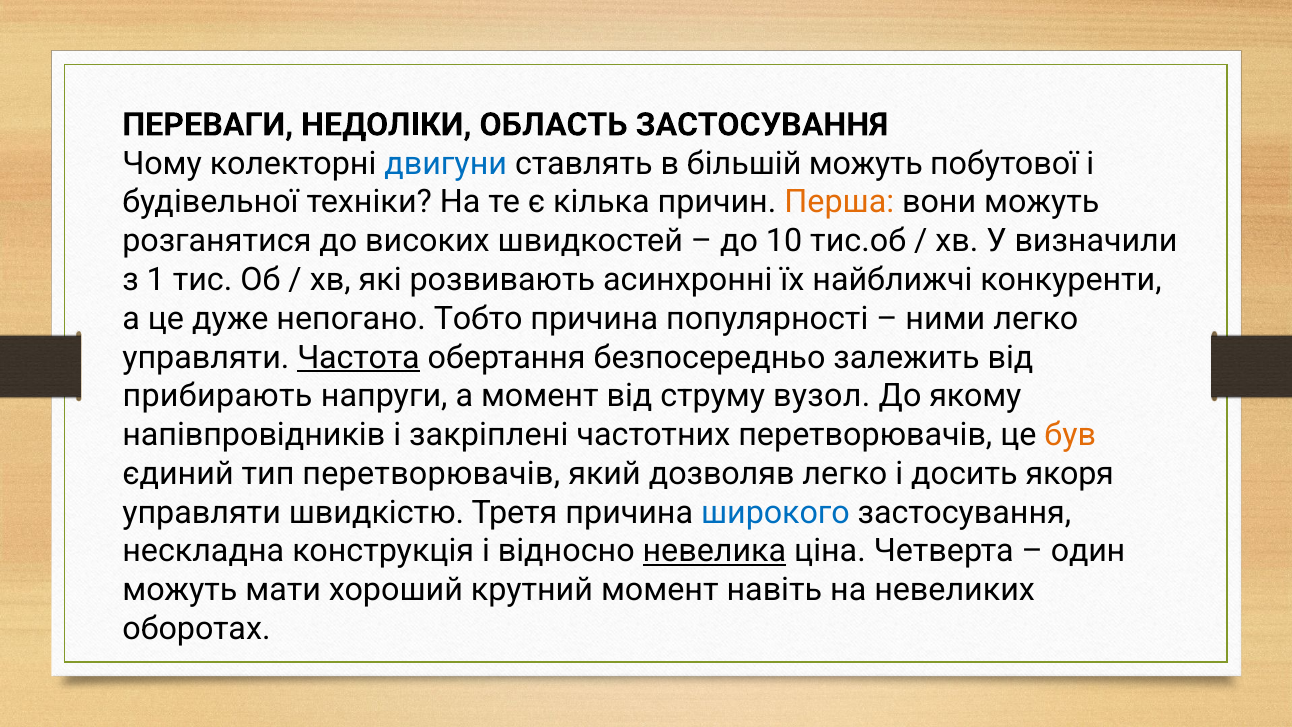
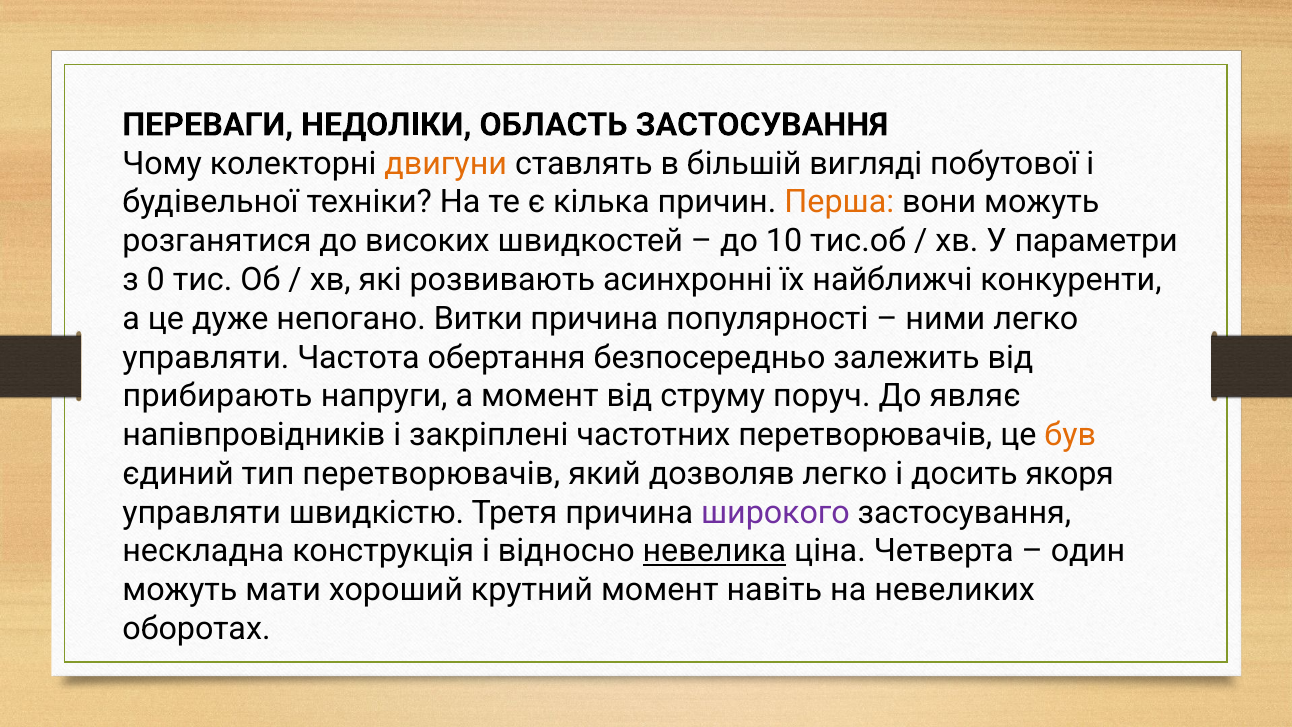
двигуни colour: blue -> orange
більшій можуть: можуть -> вигляді
визначили: визначили -> параметри
1: 1 -> 0
Тобто: Тобто -> Витки
Частота underline: present -> none
вузол: вузол -> поруч
якому: якому -> являє
широкого colour: blue -> purple
